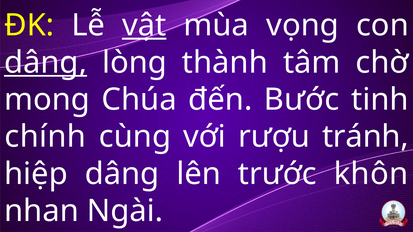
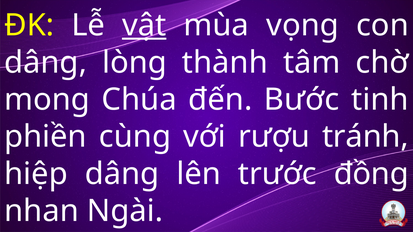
dâng at (46, 63) underline: present -> none
chính: chính -> phiền
khôn: khôn -> đồng
